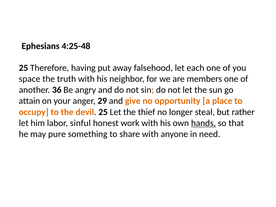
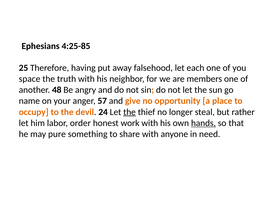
4:25-48: 4:25-48 -> 4:25-85
36: 36 -> 48
attain: attain -> name
29: 29 -> 57
devil 25: 25 -> 24
the at (130, 112) underline: none -> present
sinful: sinful -> order
